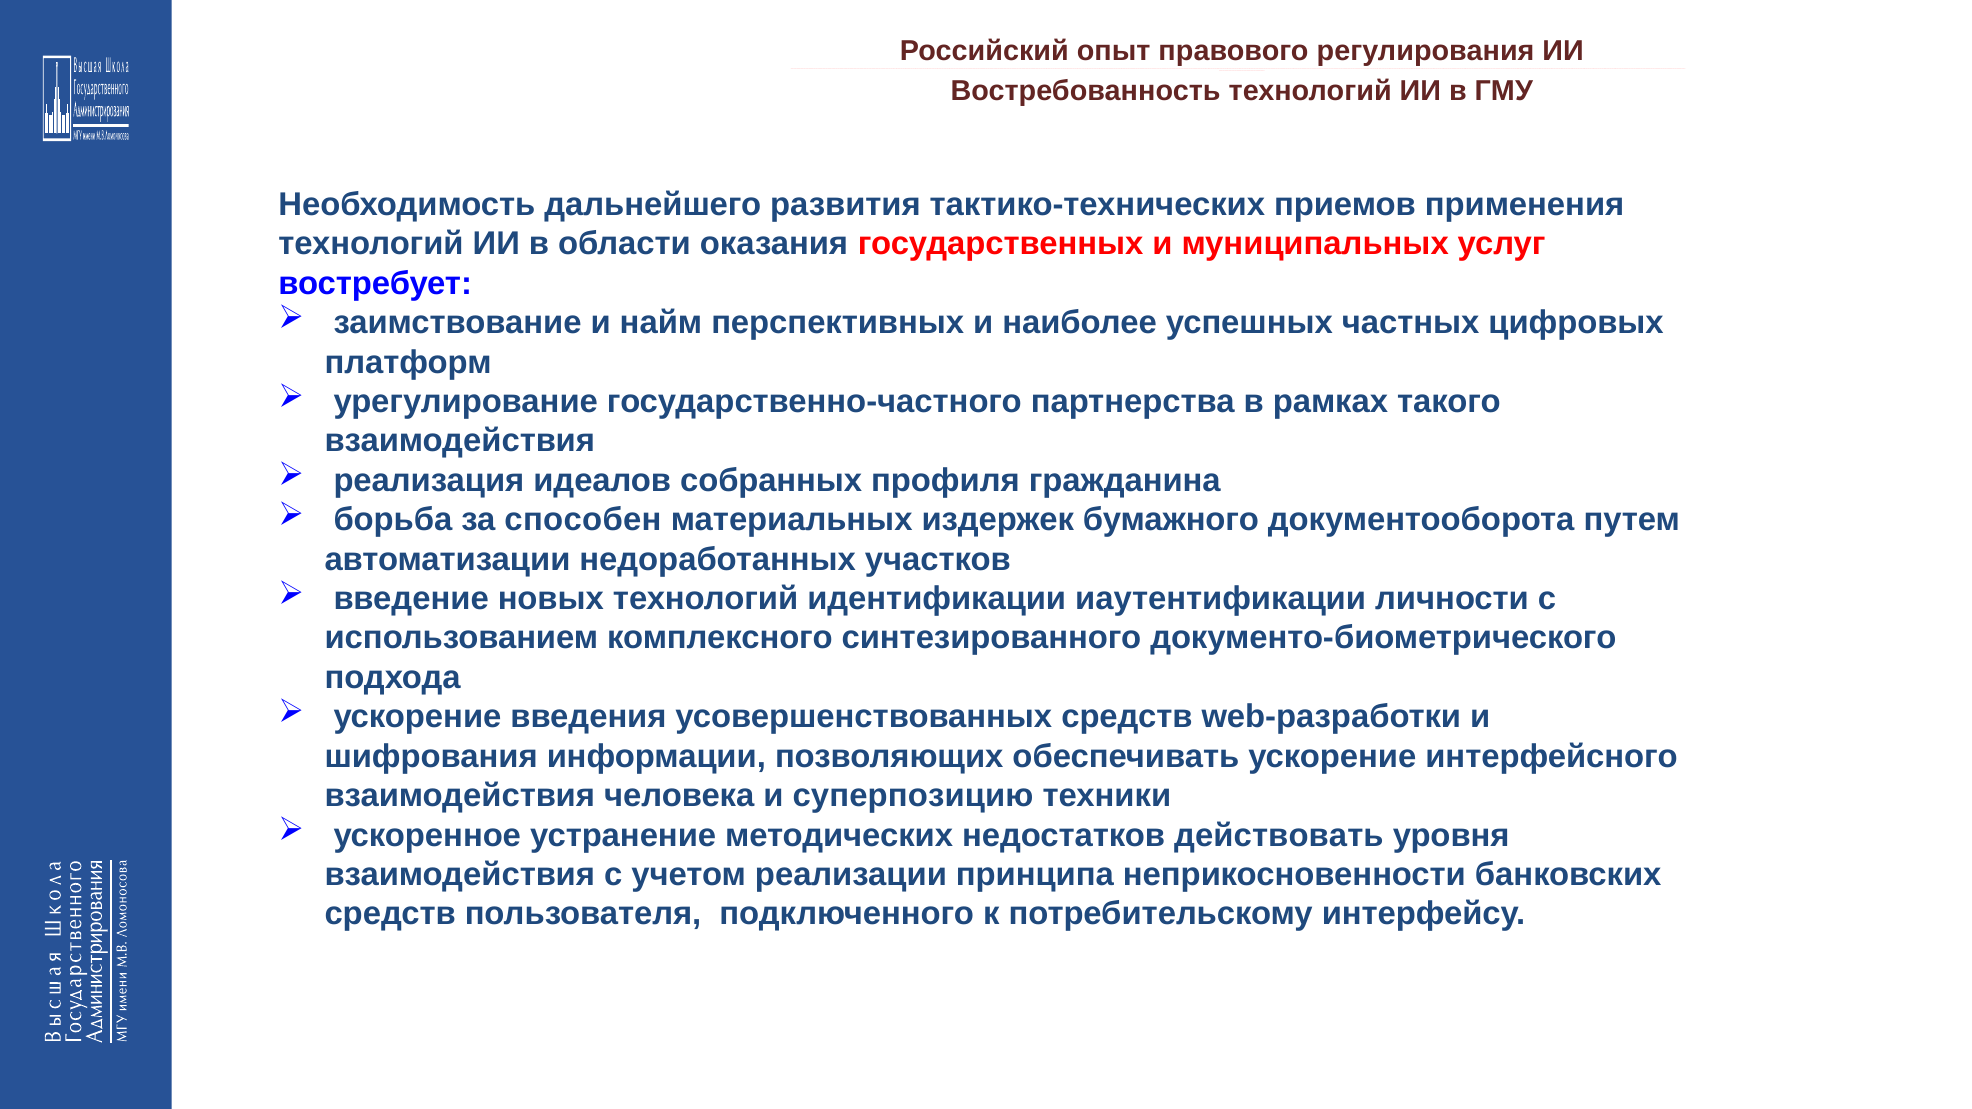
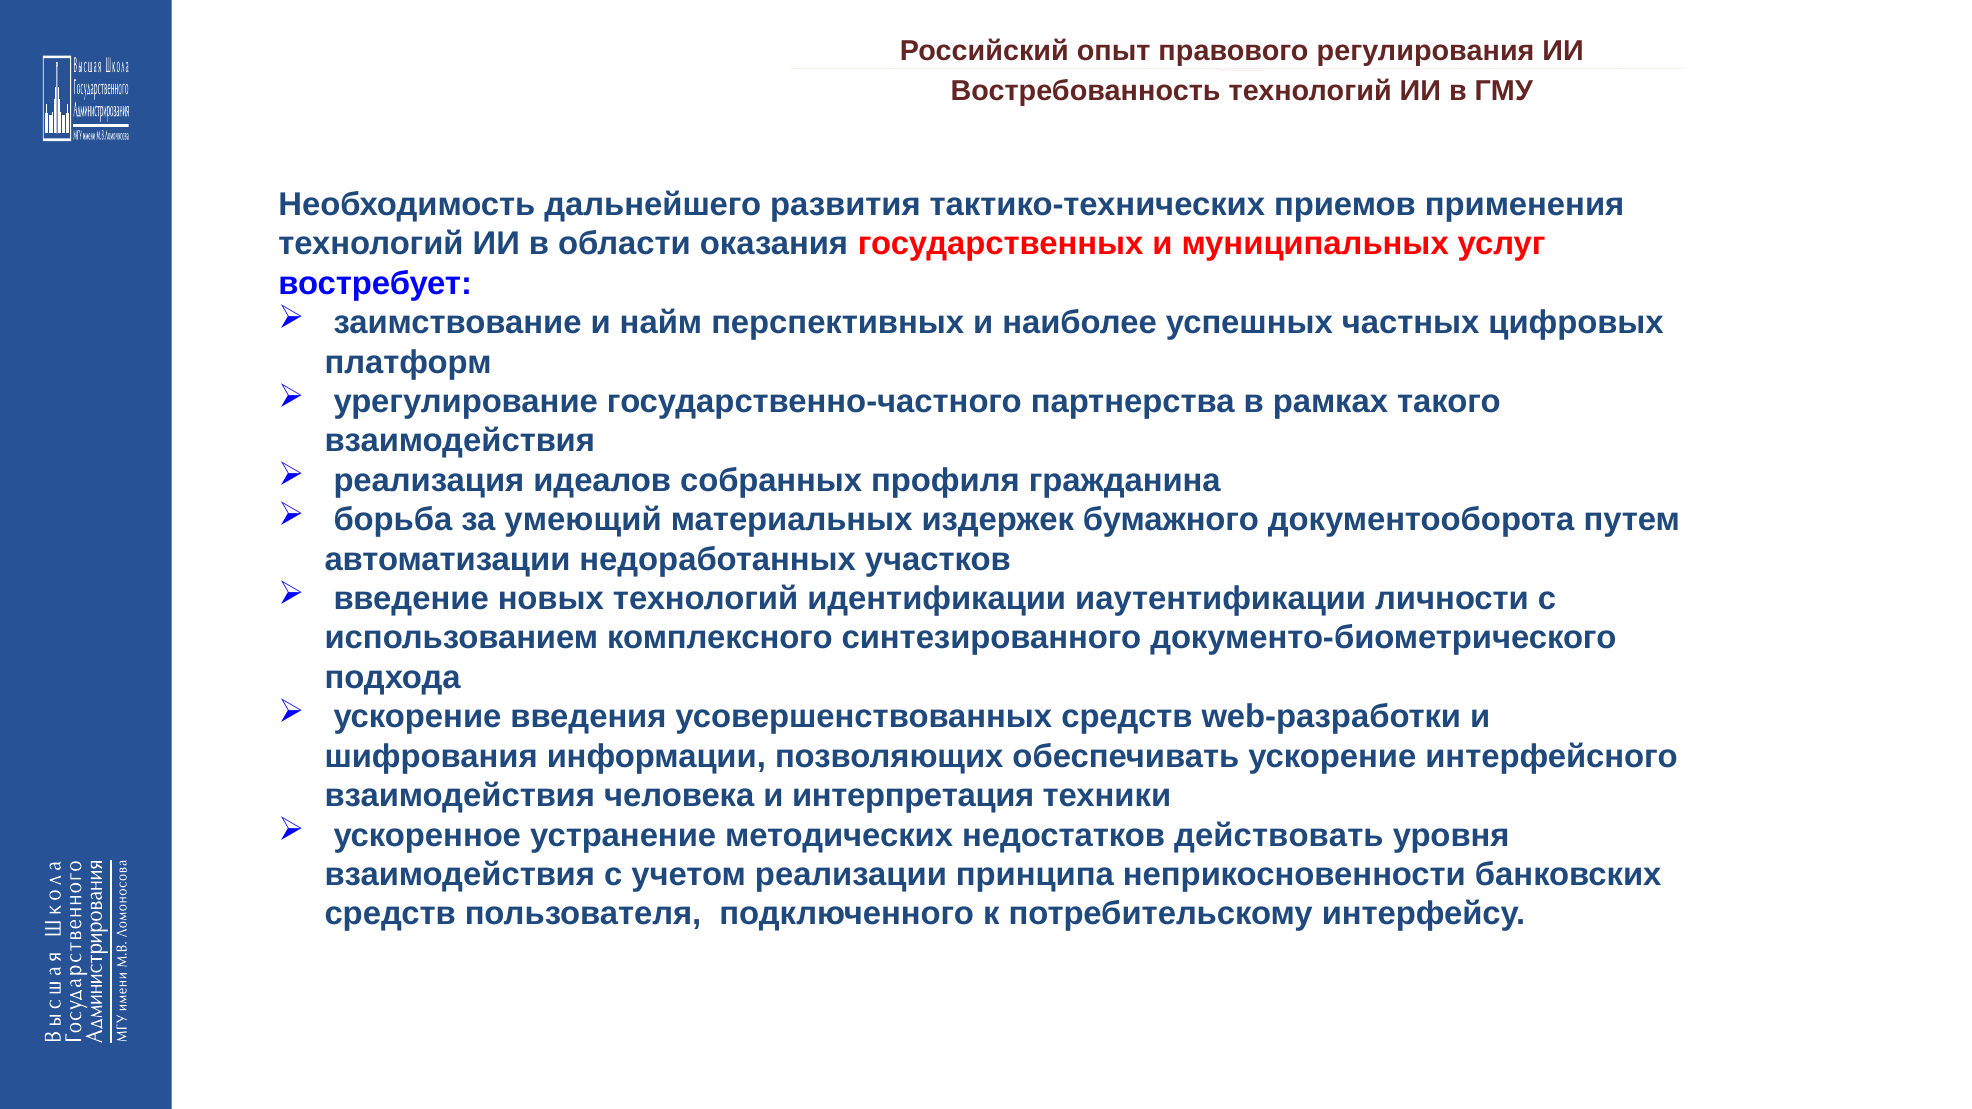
способен: способен -> умеющий
суперпозицию: суперпозицию -> интерпретация
